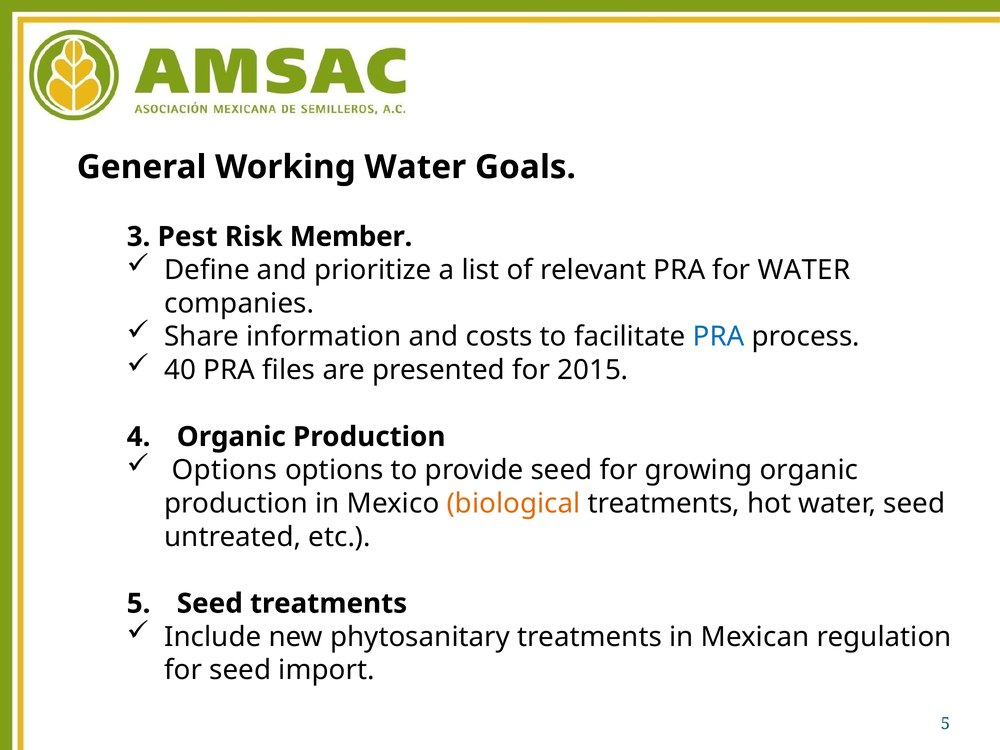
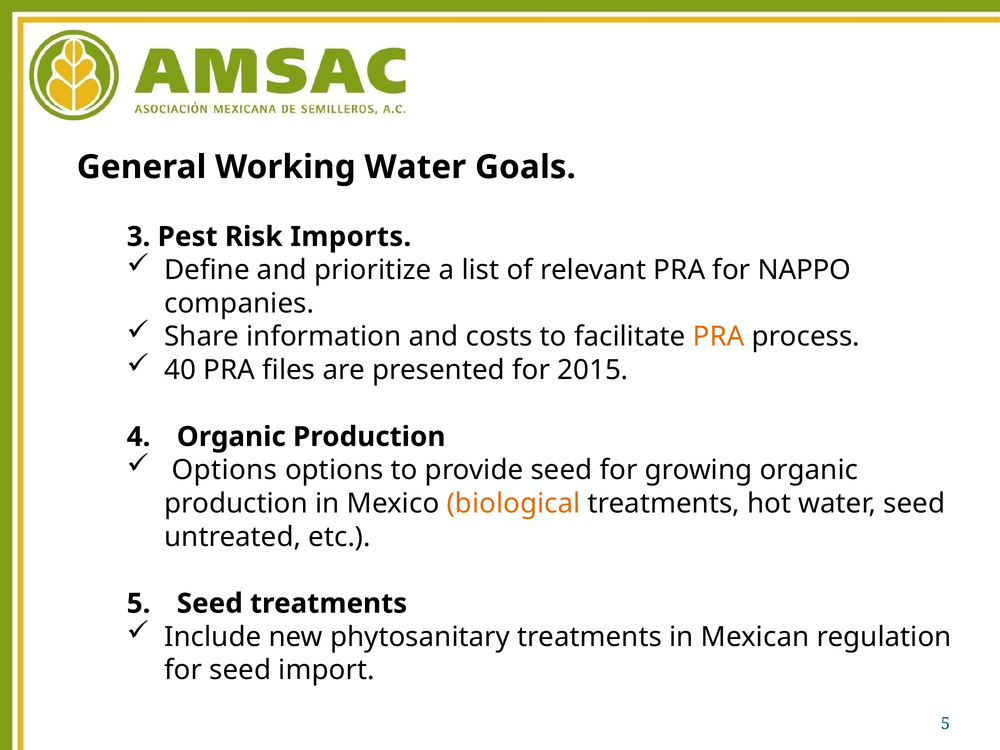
Member: Member -> Imports
for WATER: WATER -> NAPPO
PRA at (719, 337) colour: blue -> orange
